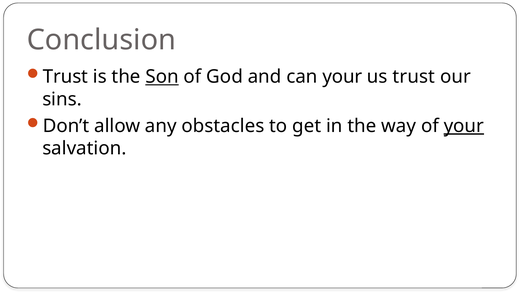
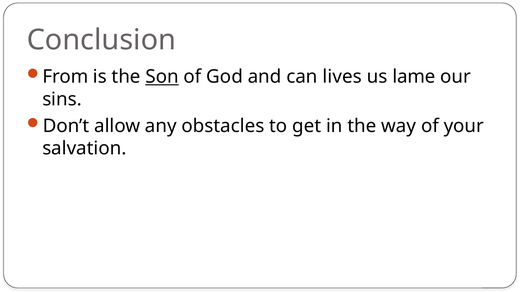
Trust at (65, 77): Trust -> From
can your: your -> lives
us trust: trust -> lame
your at (464, 126) underline: present -> none
